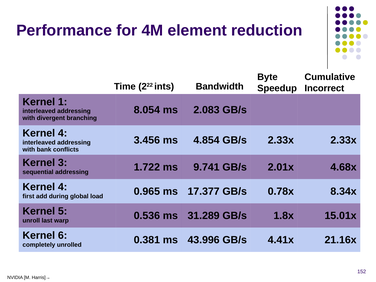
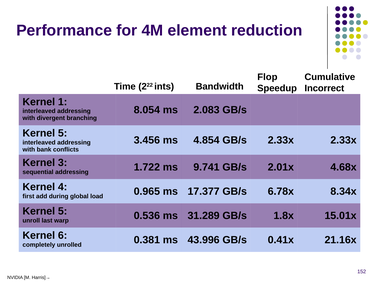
Byte: Byte -> Flop
4 at (63, 133): 4 -> 5
0.78x: 0.78x -> 6.78x
4.41x: 4.41x -> 0.41x
